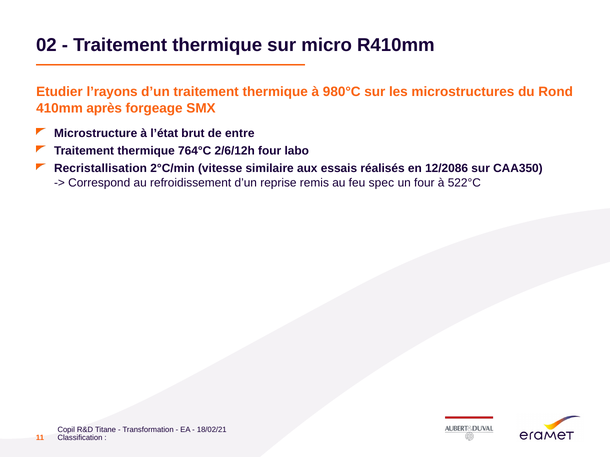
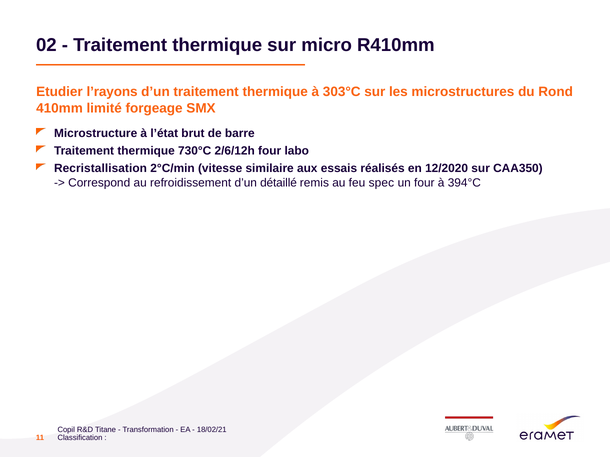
980°C: 980°C -> 303°C
après: après -> limité
entre: entre -> barre
764°C: 764°C -> 730°C
12/2086: 12/2086 -> 12/2020
reprise: reprise -> détaillé
522°C: 522°C -> 394°C
